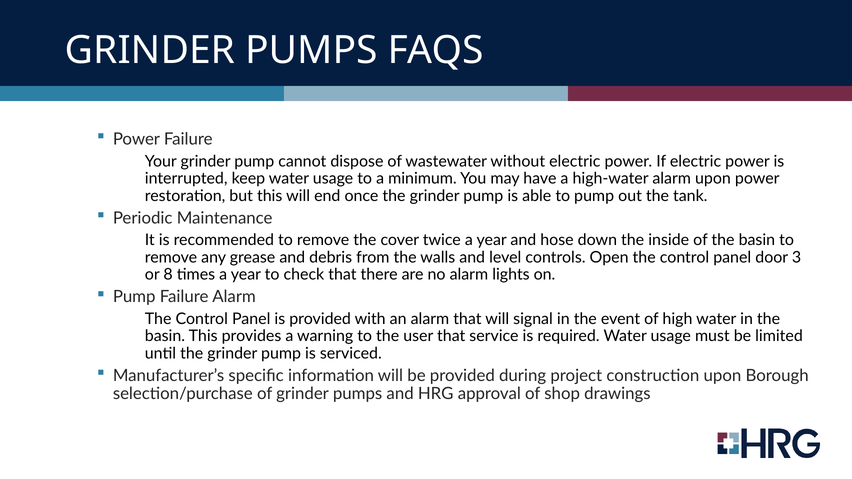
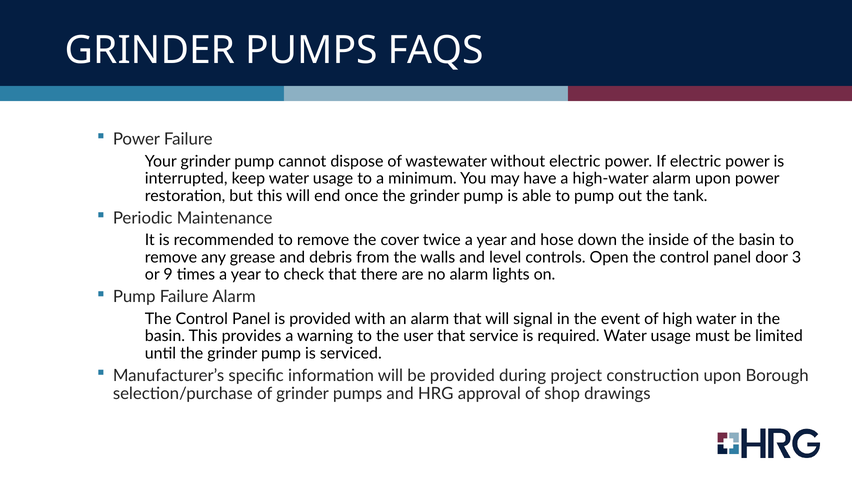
8: 8 -> 9
